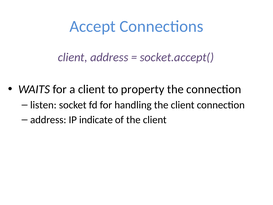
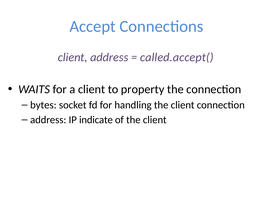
socket.accept(: socket.accept( -> called.accept(
listen: listen -> bytes
